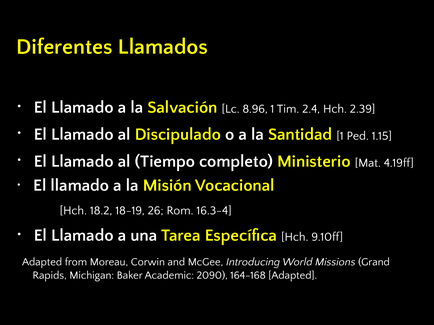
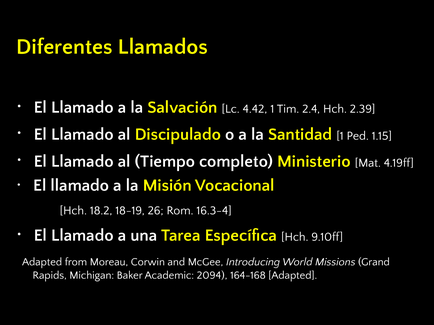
8.96: 8.96 -> 4.42
2090: 2090 -> 2094
